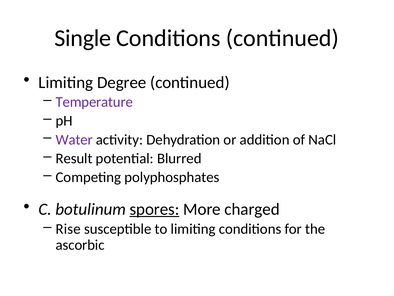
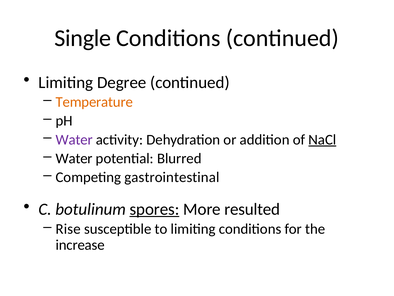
Temperature colour: purple -> orange
NaCl underline: none -> present
Result at (74, 158): Result -> Water
polyphosphates: polyphosphates -> gastrointestinal
charged: charged -> resulted
ascorbic: ascorbic -> increase
